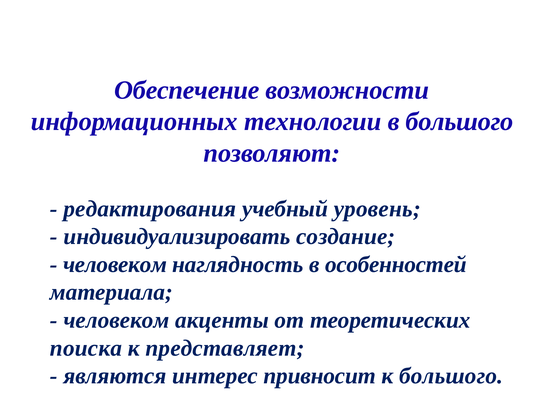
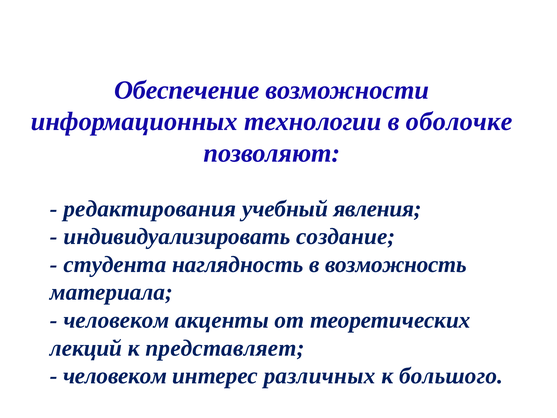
в большого: большого -> оболочке
уровень: уровень -> явления
человеком at (115, 264): человеком -> студента
особенностей: особенностей -> возможность
поиска: поиска -> лекций
являются at (115, 376): являются -> человеком
привносит: привносит -> различных
